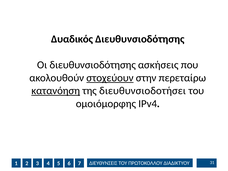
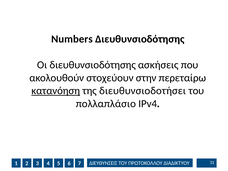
Δυαδικός: Δυαδικός -> Numbers
στοχεύουν underline: present -> none
ομοιόμορφης: ομοιόμορφης -> πολλαπλάσιο
